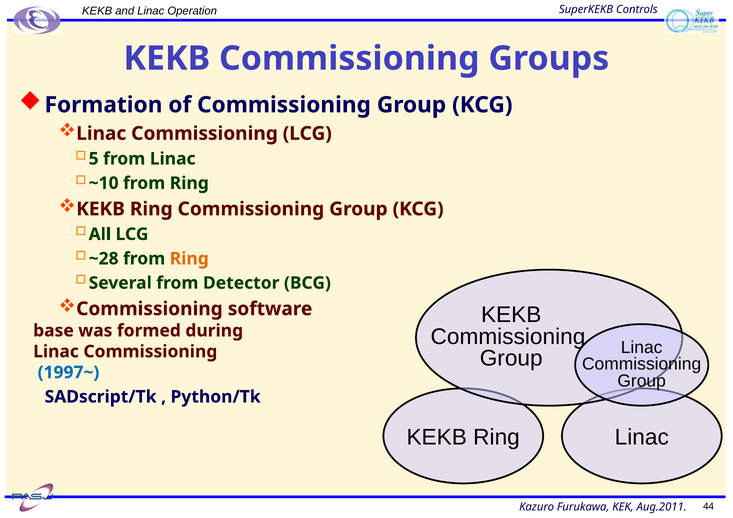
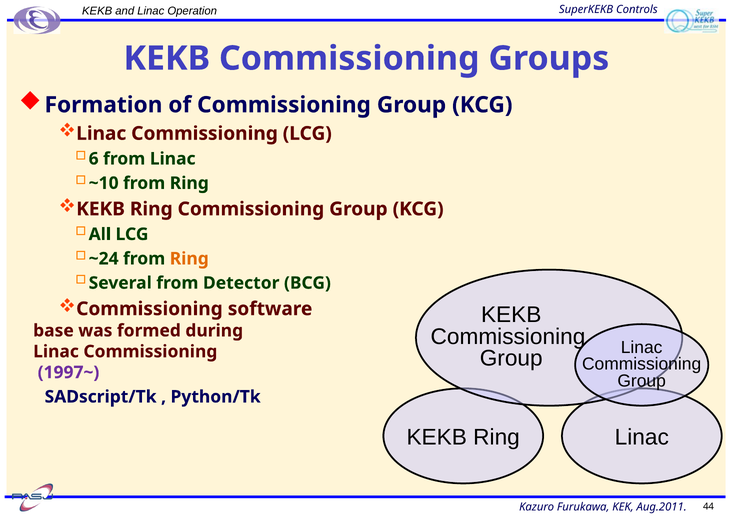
5: 5 -> 6
~28: ~28 -> ~24
1997~ colour: blue -> purple
